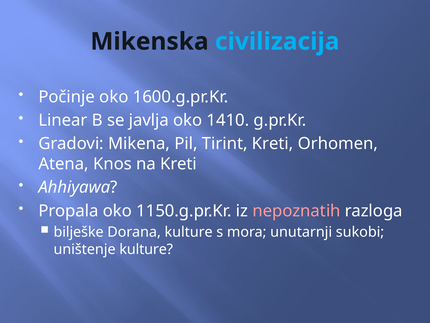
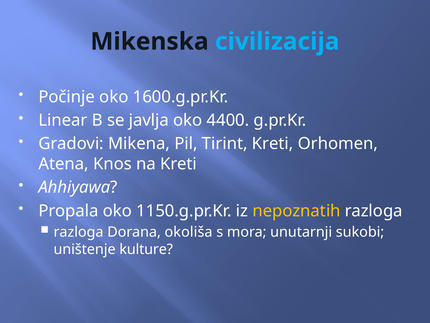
1410: 1410 -> 4400
nepoznatih colour: pink -> yellow
bilješke at (79, 232): bilješke -> razloga
Dorana kulture: kulture -> okoliša
